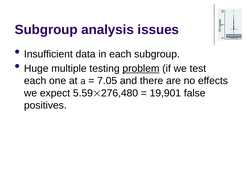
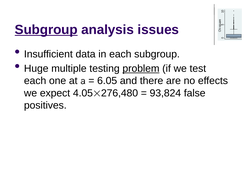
Subgroup at (46, 30) underline: none -> present
7.05: 7.05 -> 6.05
5.59: 5.59 -> 4.05
19,901: 19,901 -> 93,824
